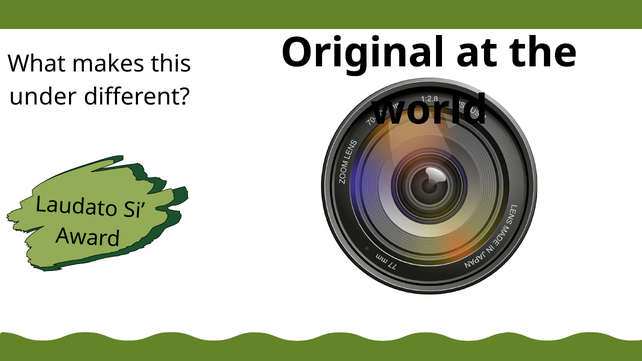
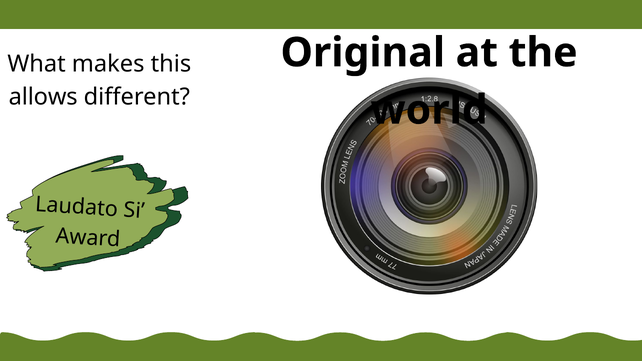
under: under -> allows
